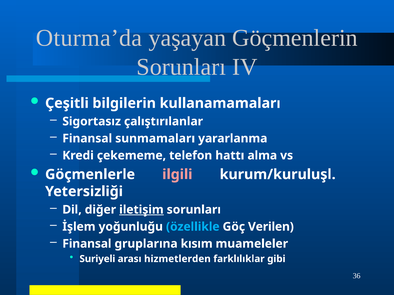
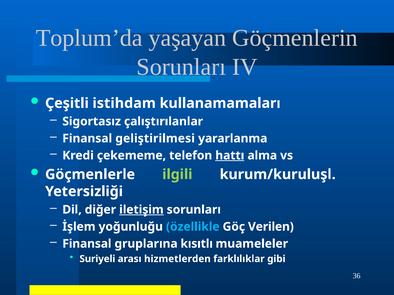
Oturma’da: Oturma’da -> Toplum’da
bilgilerin: bilgilerin -> istihdam
sunmamaları: sunmamaları -> geliştirilmesi
hattı underline: none -> present
ilgili colour: pink -> light green
kısım: kısım -> kısıtlı
